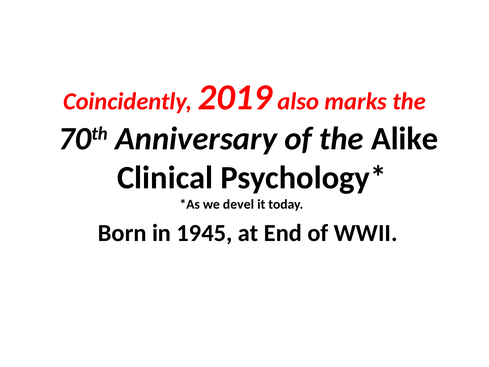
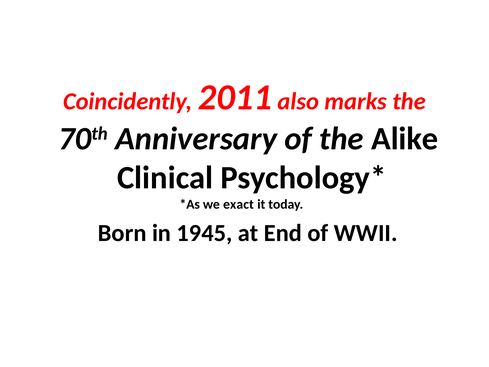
2019: 2019 -> 2011
devel: devel -> exact
